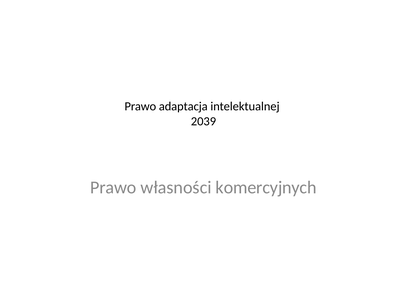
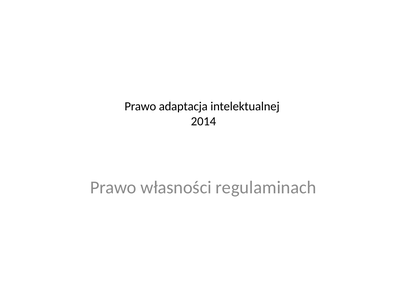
2039: 2039 -> 2014
komercyjnych: komercyjnych -> regulaminach
